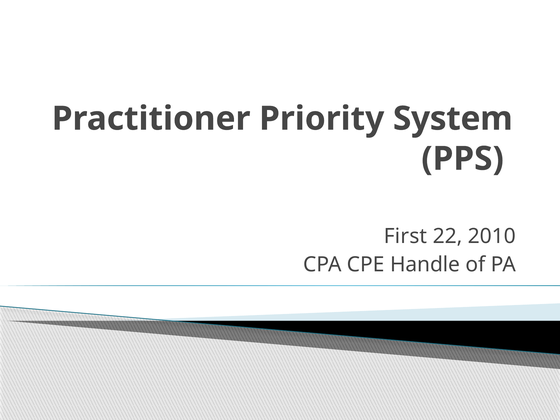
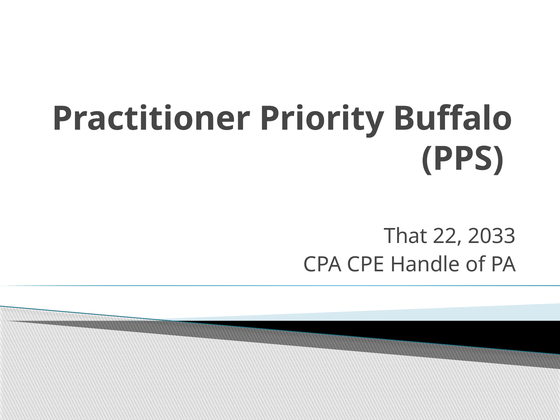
System: System -> Buffalo
First: First -> That
2010: 2010 -> 2033
